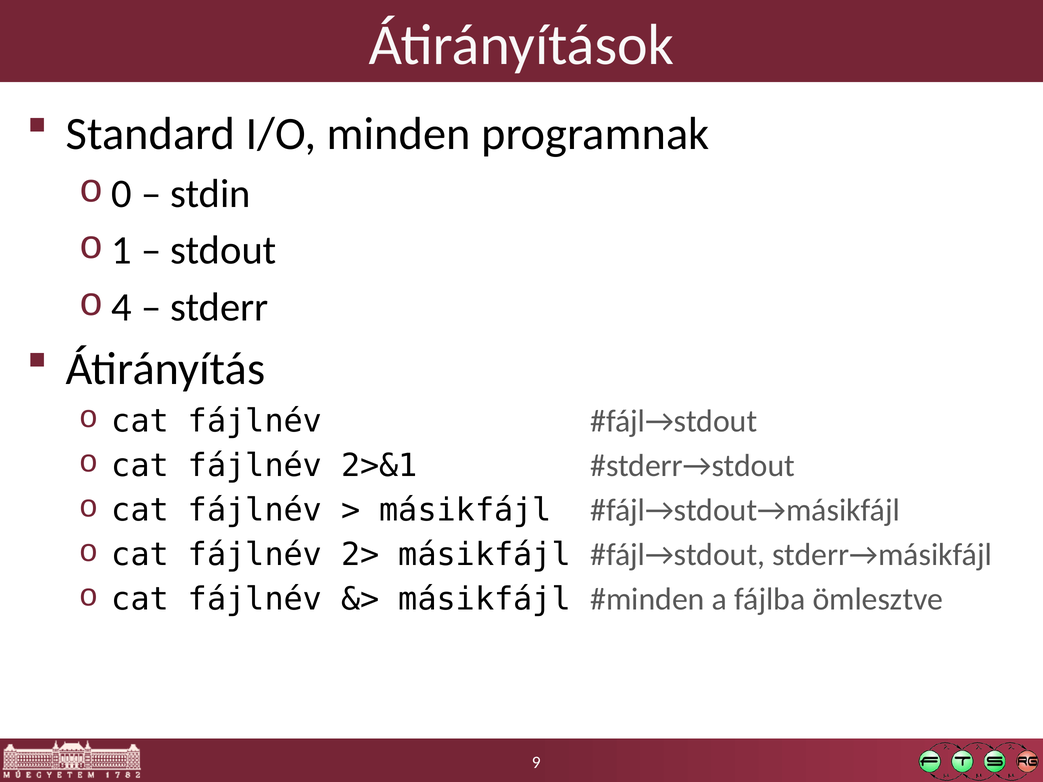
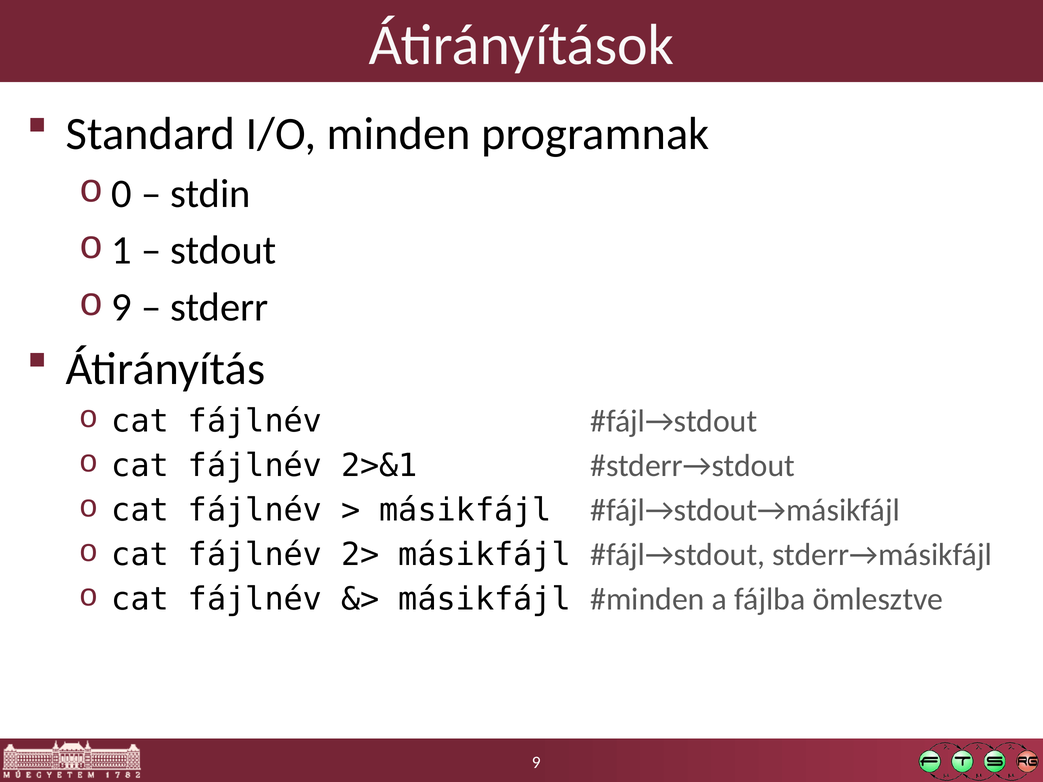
4 at (122, 307): 4 -> 9
